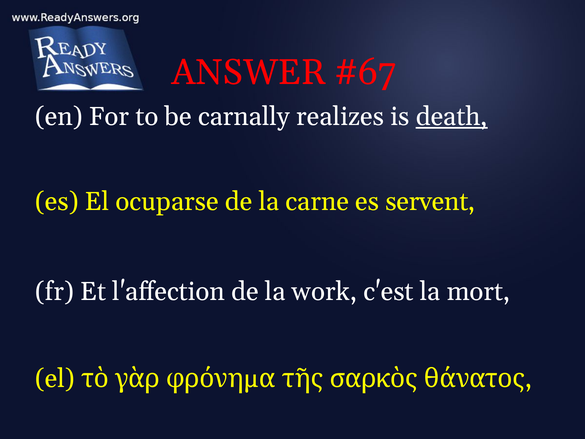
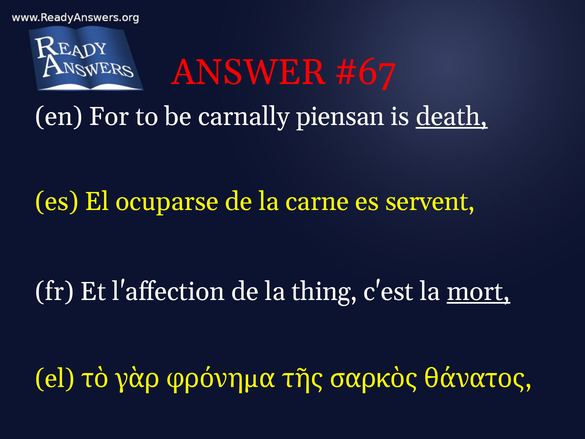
realizes: realizes -> piensan
work: work -> thing
mort underline: none -> present
